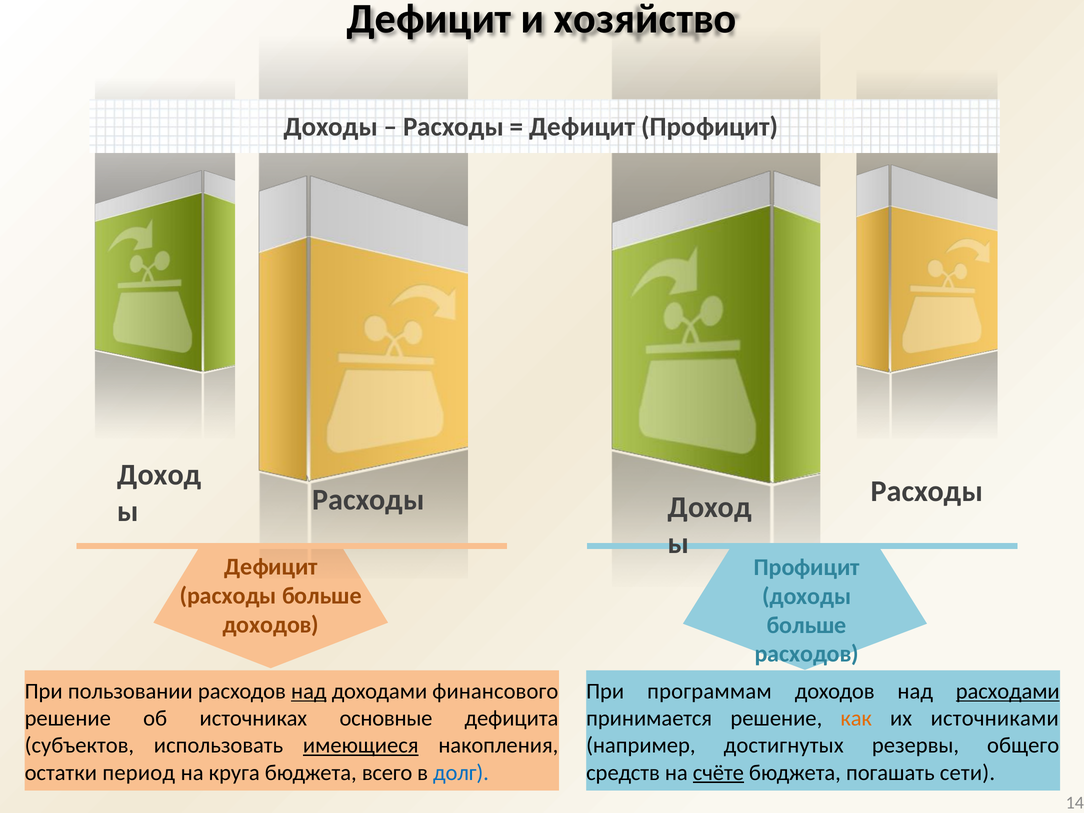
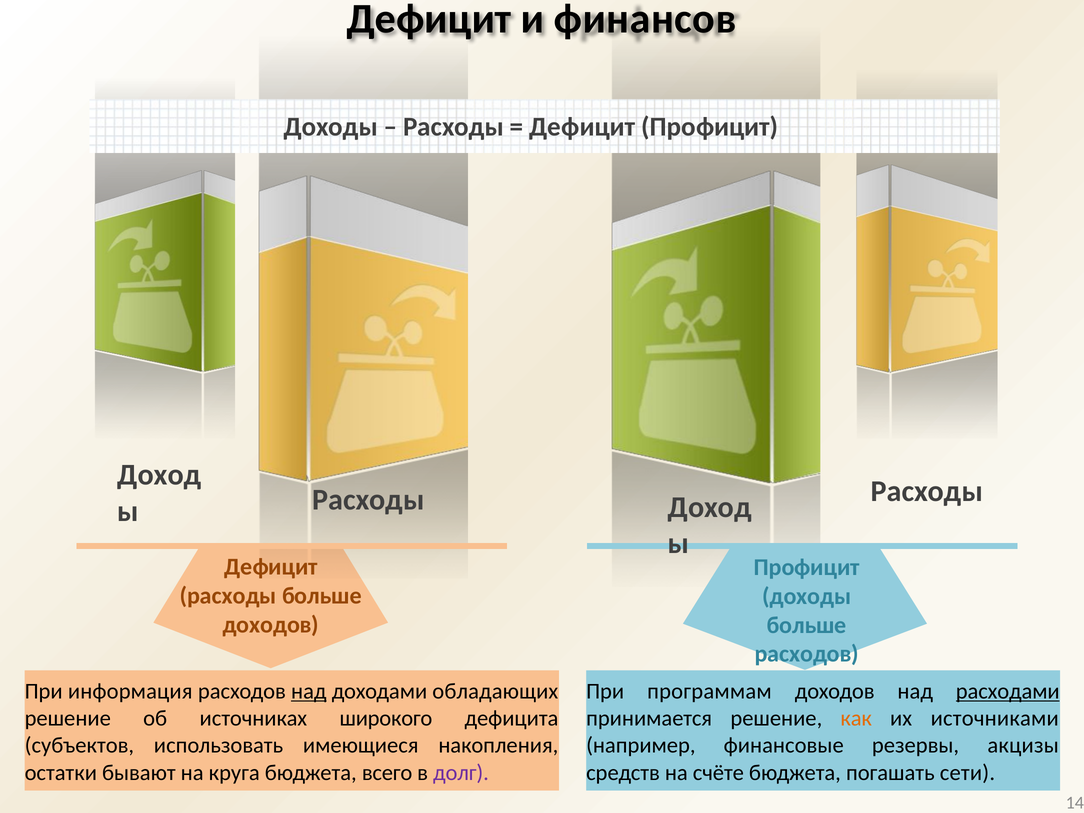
хозяйство: хозяйство -> финансов
пользовании: пользовании -> информация
финансового: финансового -> обладающих
основные: основные -> широкого
имеющиеся underline: present -> none
достигнутых: достигнутых -> финансовые
общего: общего -> акцизы
период: период -> бывают
долг colour: blue -> purple
счёте underline: present -> none
